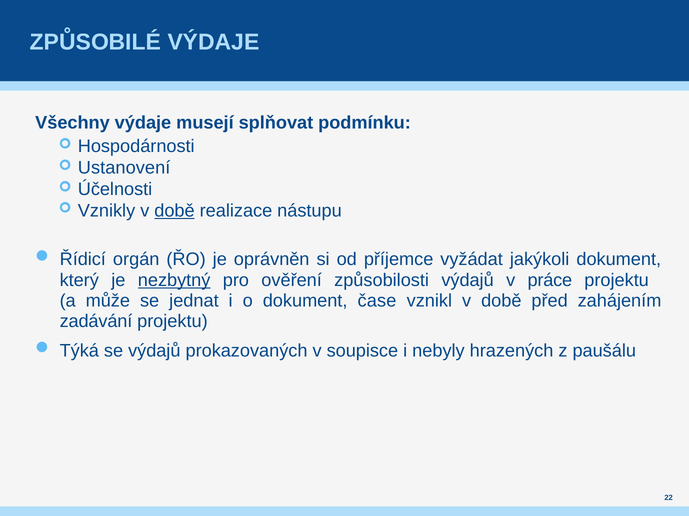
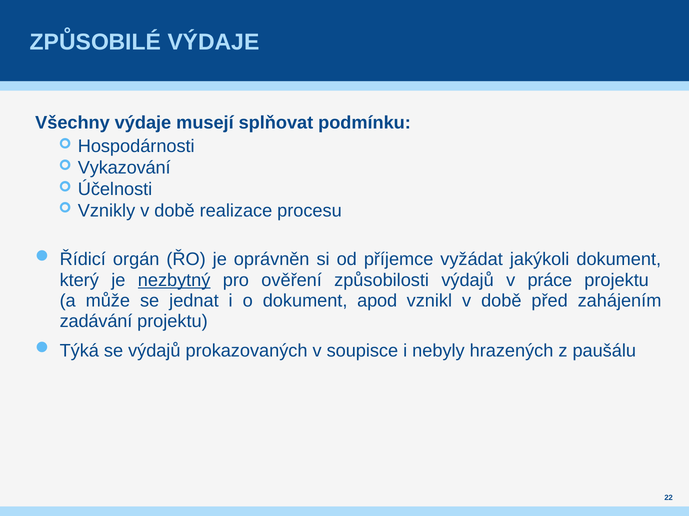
Ustanovení: Ustanovení -> Vykazování
době at (175, 211) underline: present -> none
nástupu: nástupu -> procesu
čase: čase -> apod
